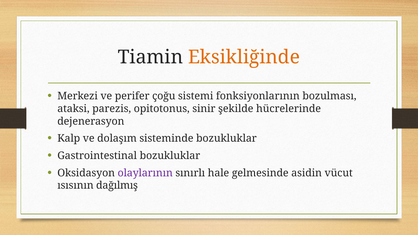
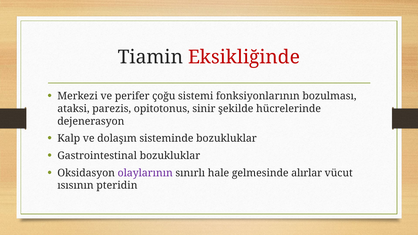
Eksikliğinde colour: orange -> red
asidin: asidin -> alırlar
dağılmış: dağılmış -> pteridin
